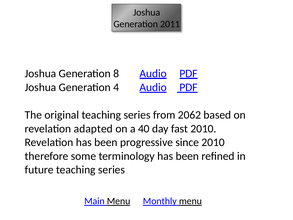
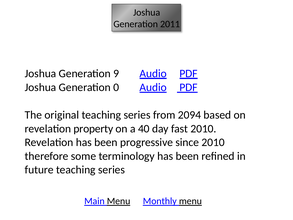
8: 8 -> 9
4: 4 -> 0
2062: 2062 -> 2094
adapted: adapted -> property
